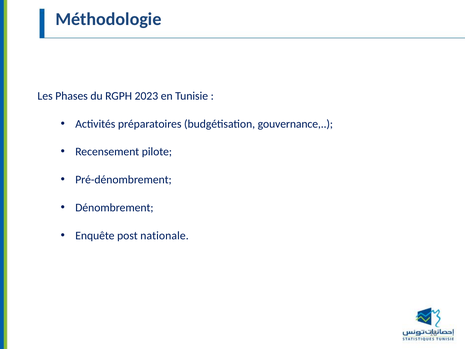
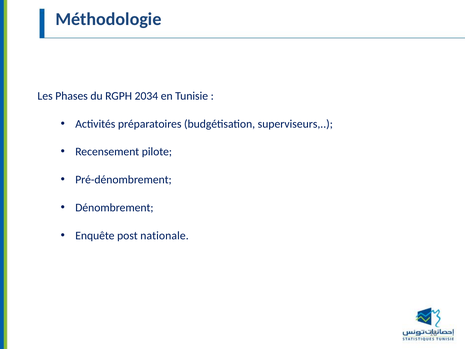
2023: 2023 -> 2034
gouvernance: gouvernance -> superviseurs
